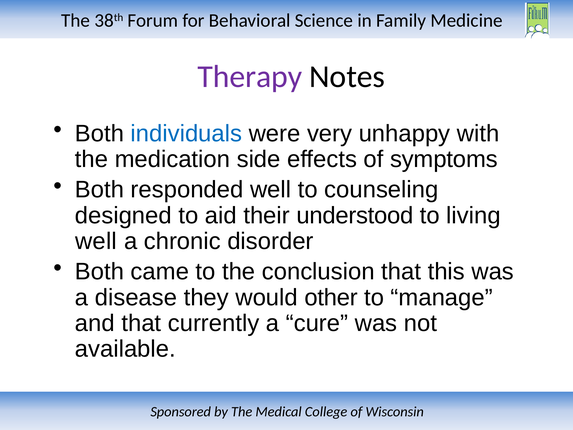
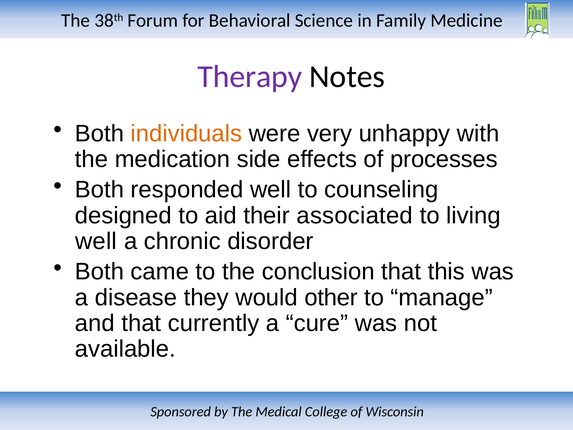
individuals colour: blue -> orange
symptoms: symptoms -> processes
understood: understood -> associated
